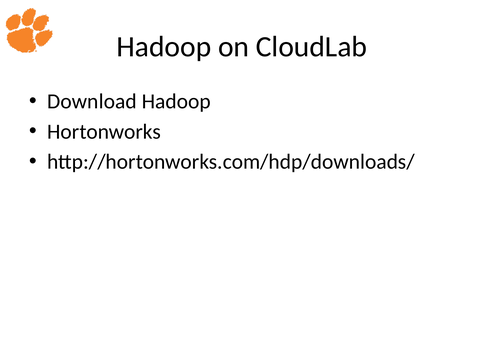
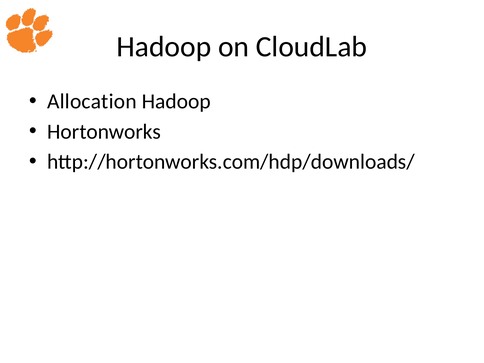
Download: Download -> Allocation
